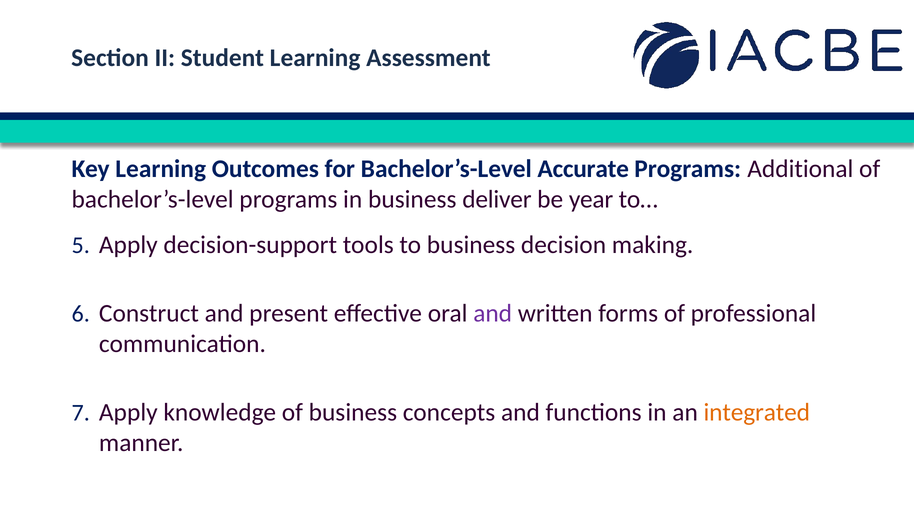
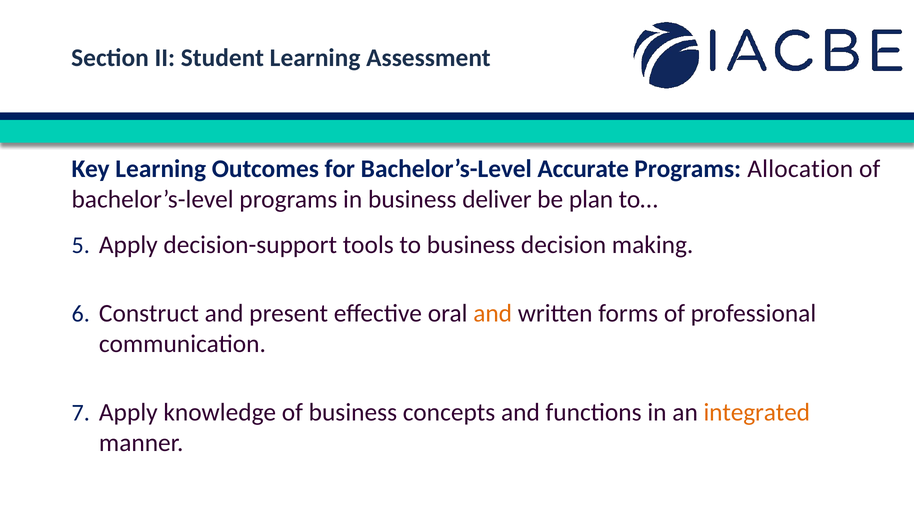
Additional: Additional -> Allocation
year: year -> plan
and at (493, 314) colour: purple -> orange
